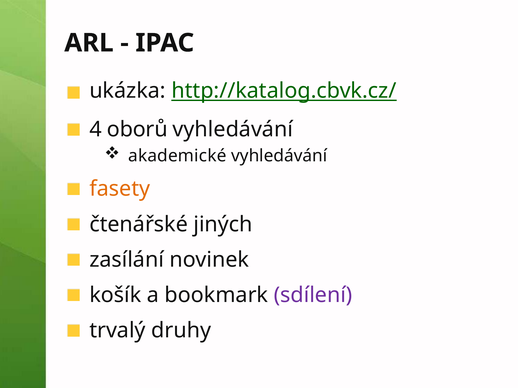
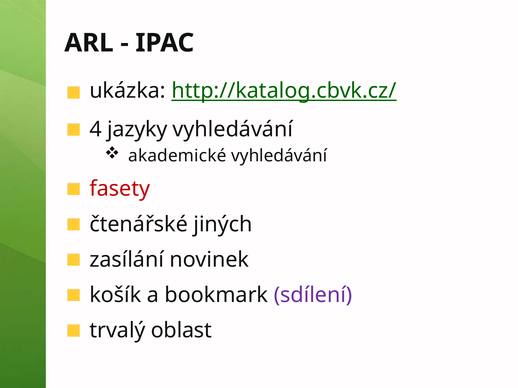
oborů: oborů -> jazyky
fasety colour: orange -> red
druhy: druhy -> oblast
